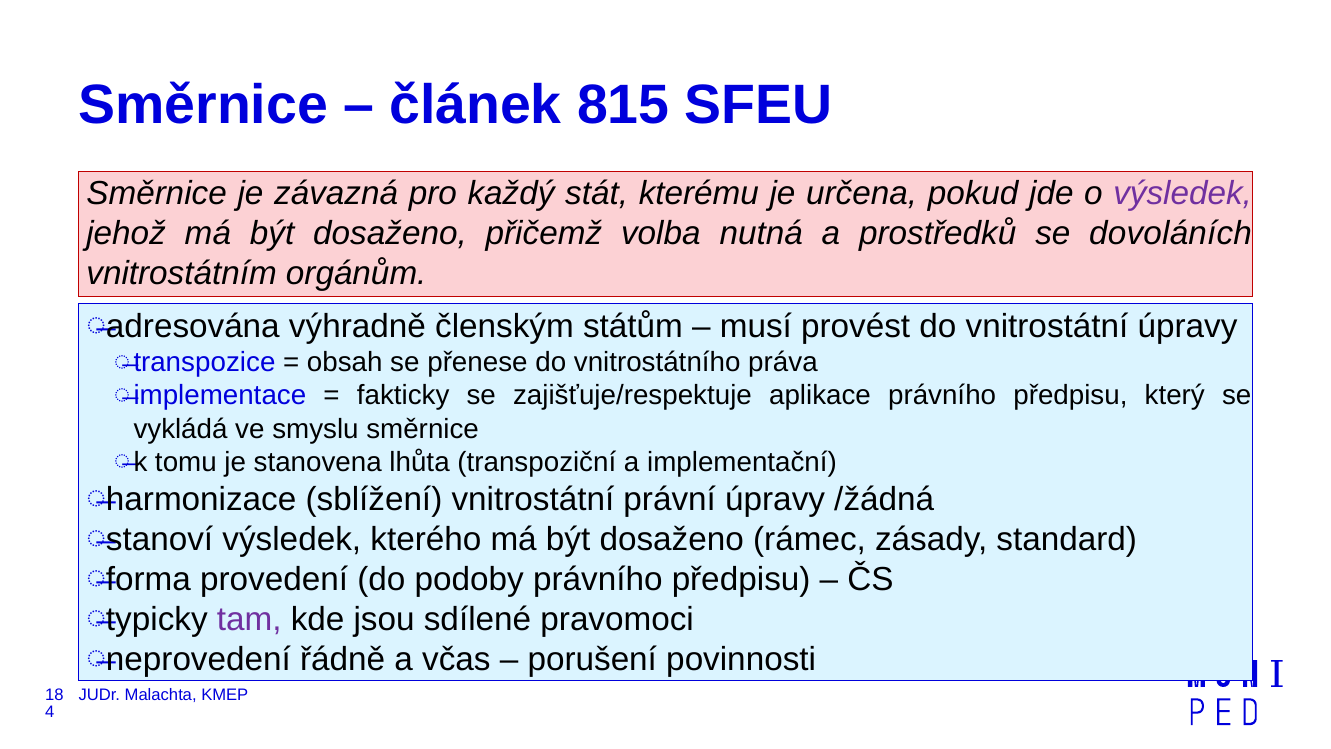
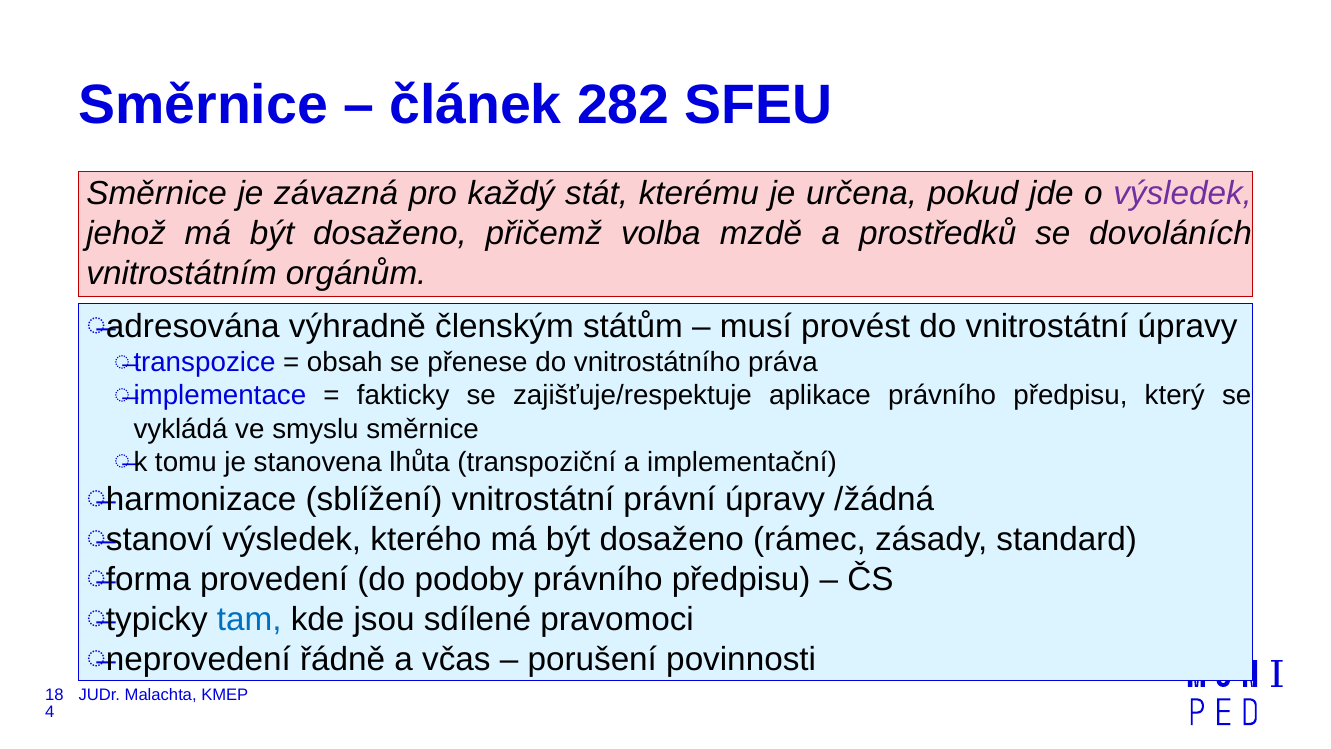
815: 815 -> 282
nutná: nutná -> mzdě
tam colour: purple -> blue
